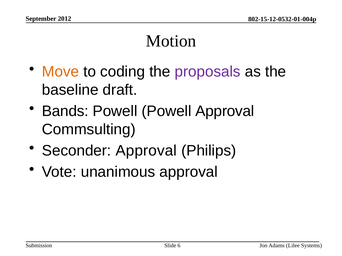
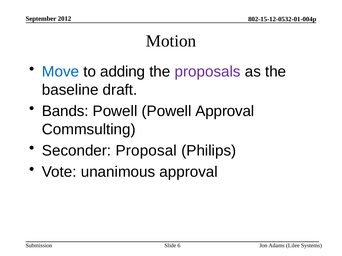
Move colour: orange -> blue
coding: coding -> adding
Seconder Approval: Approval -> Proposal
